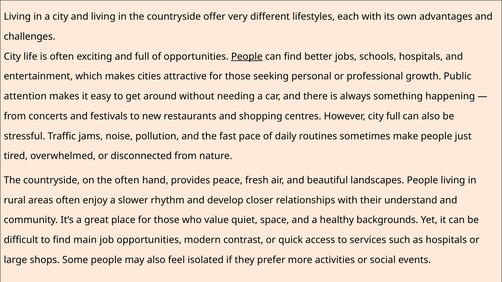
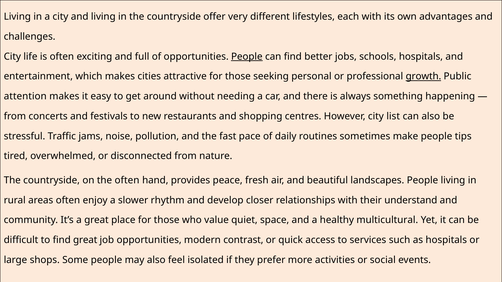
growth underline: none -> present
city full: full -> list
just: just -> tips
backgrounds: backgrounds -> multicultural
find main: main -> great
